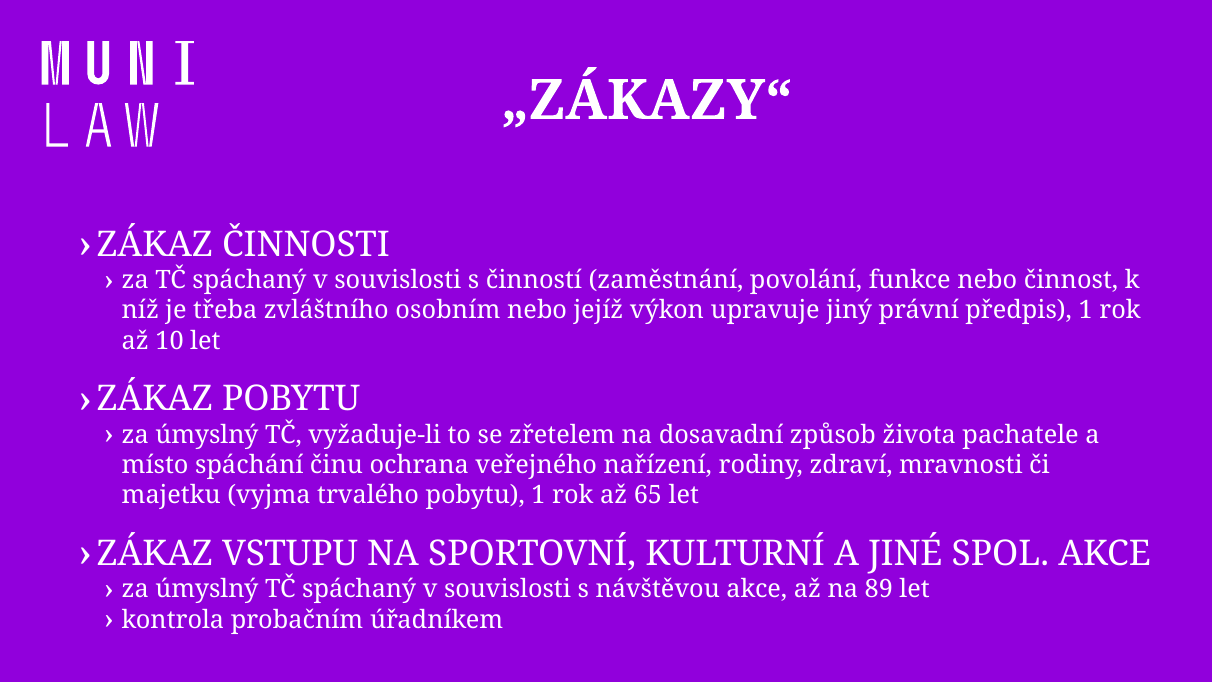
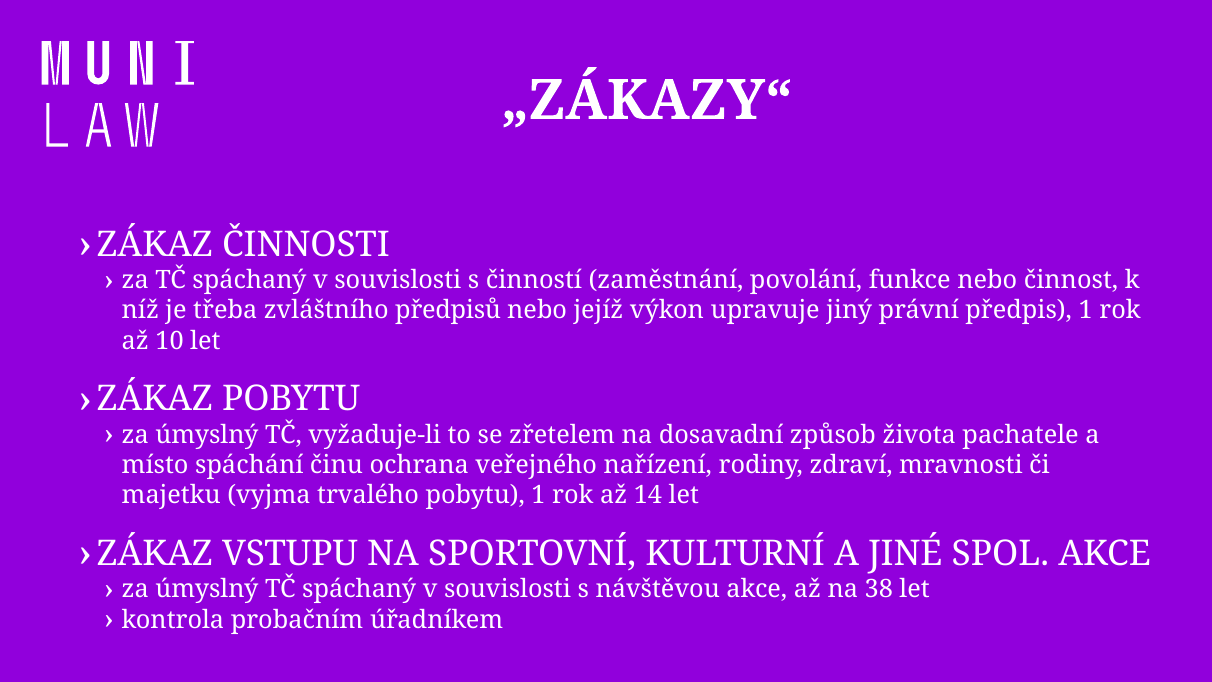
osobním: osobním -> předpisů
65: 65 -> 14
89: 89 -> 38
